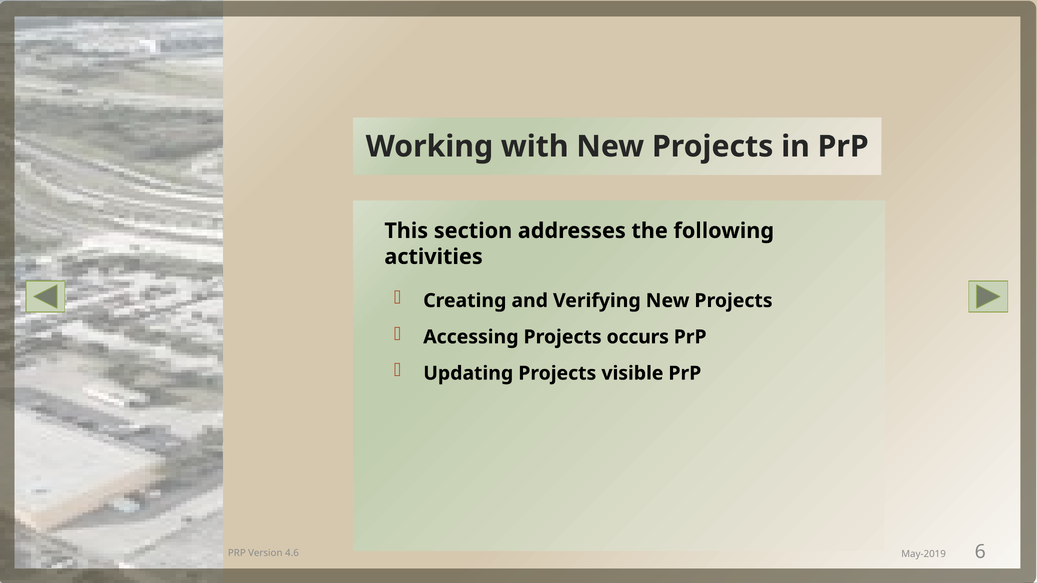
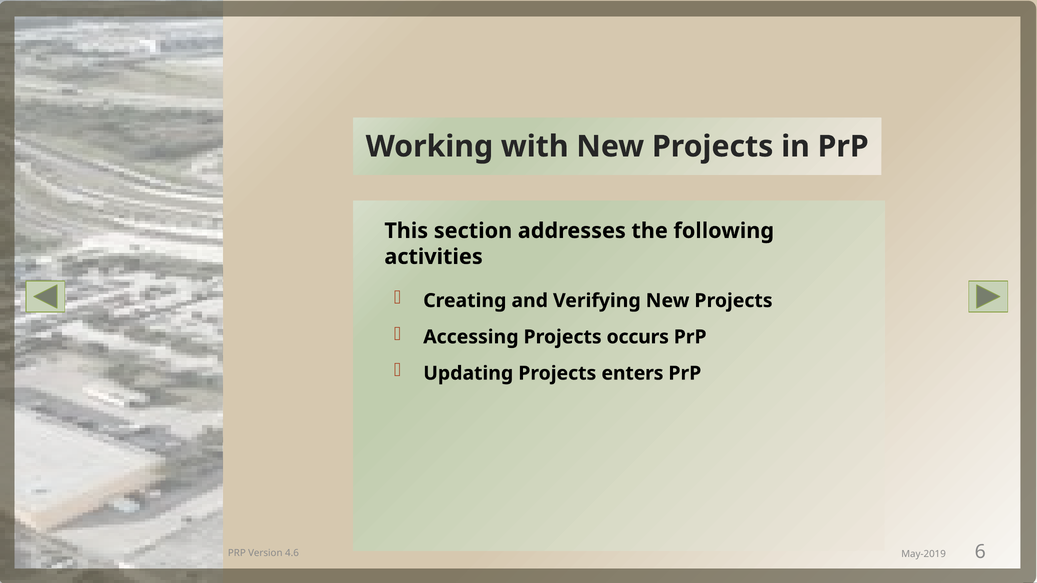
visible: visible -> enters
